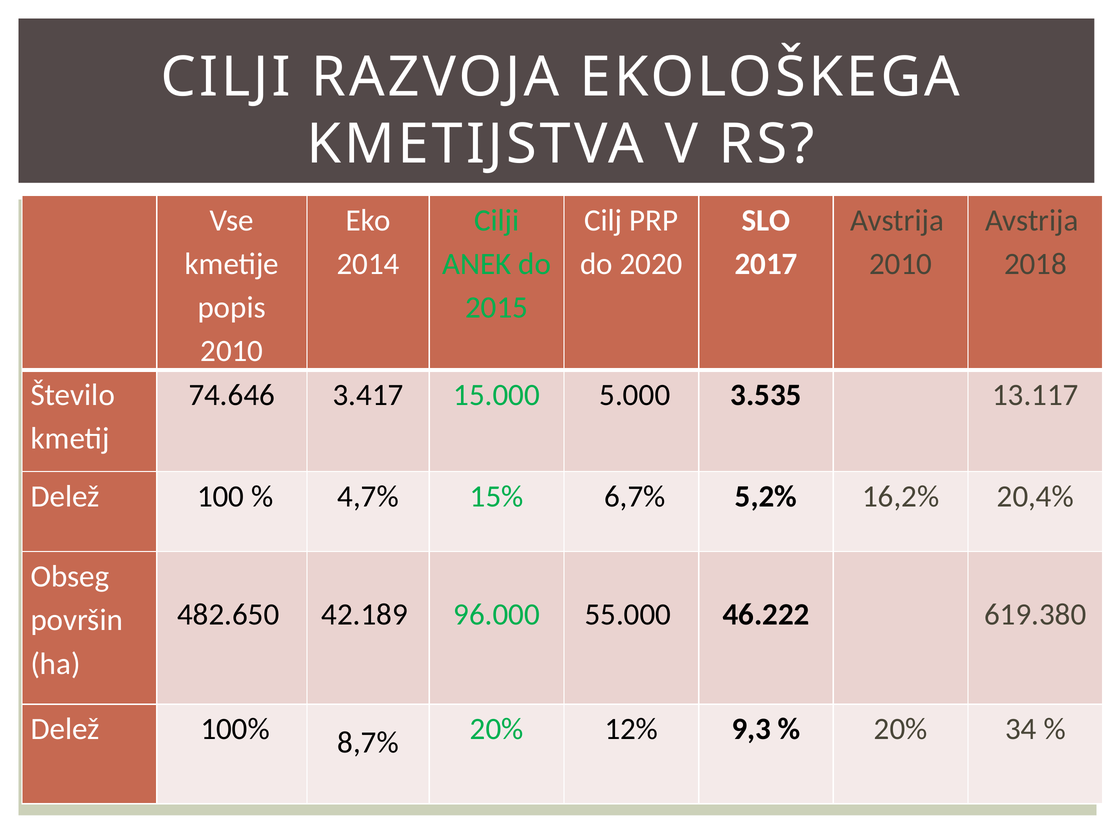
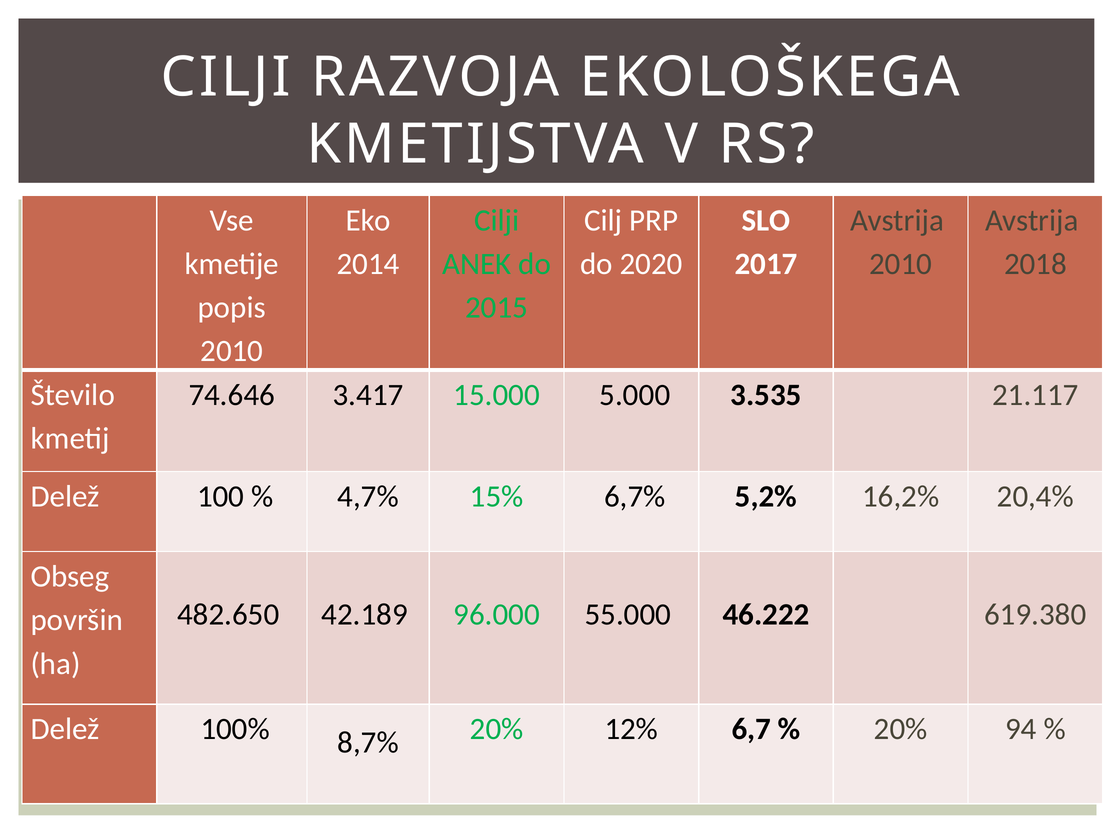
13.117: 13.117 -> 21.117
9,3: 9,3 -> 6,7
34: 34 -> 94
